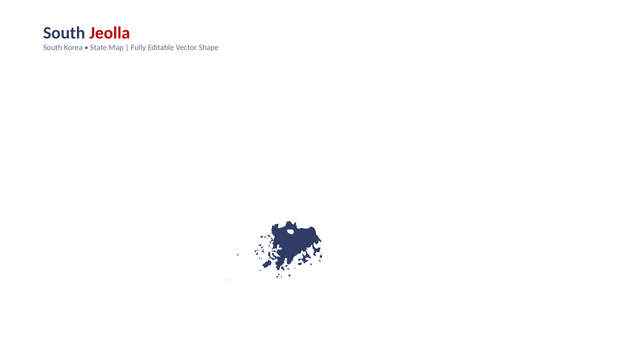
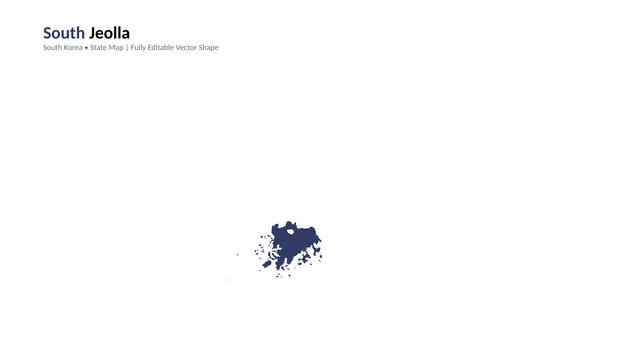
Jeolla colour: red -> black
